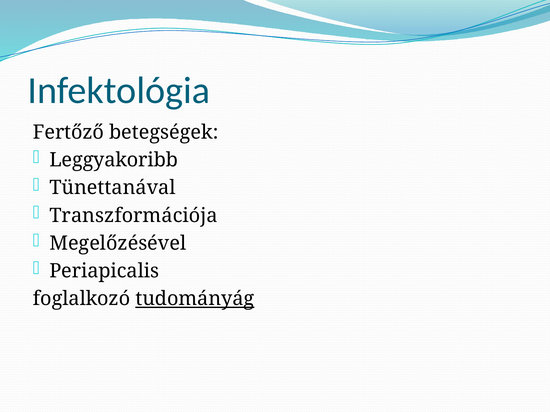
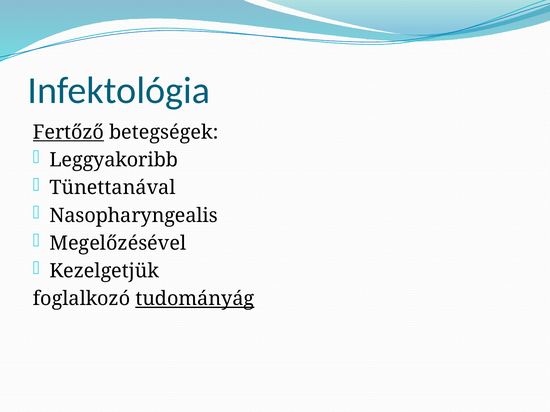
Fertőző underline: none -> present
Transzformációja: Transzformációja -> Nasopharyngealis
Periapicalis: Periapicalis -> Kezelgetjük
